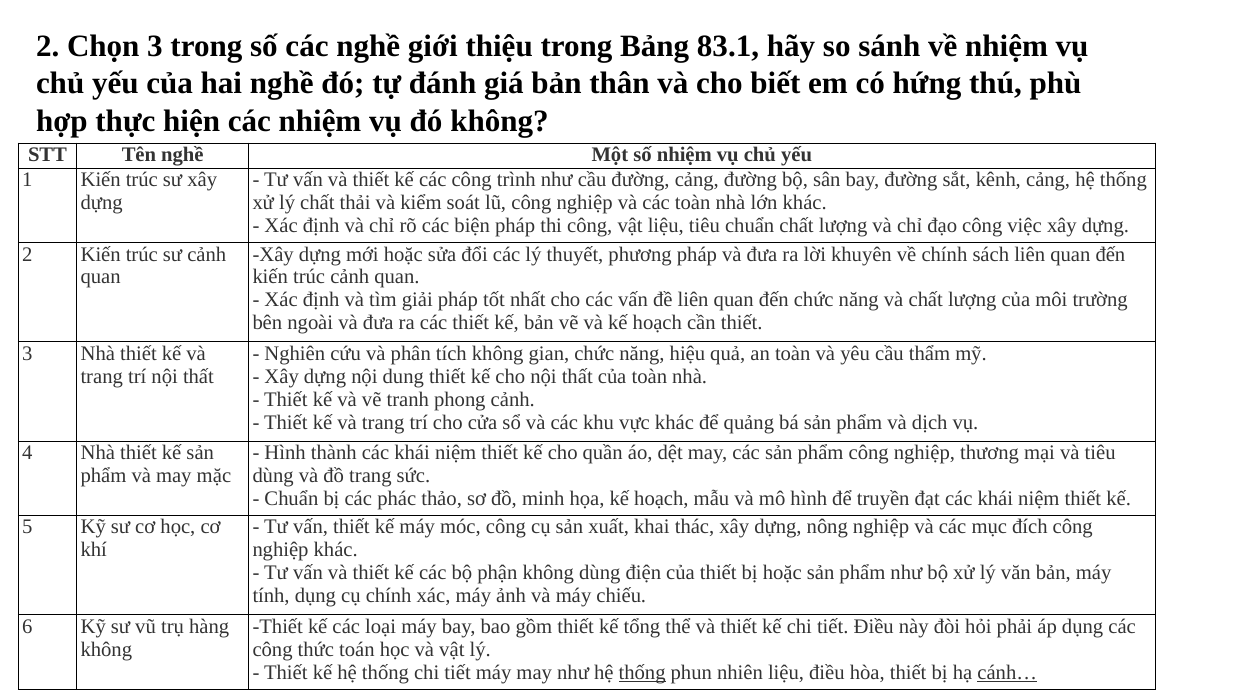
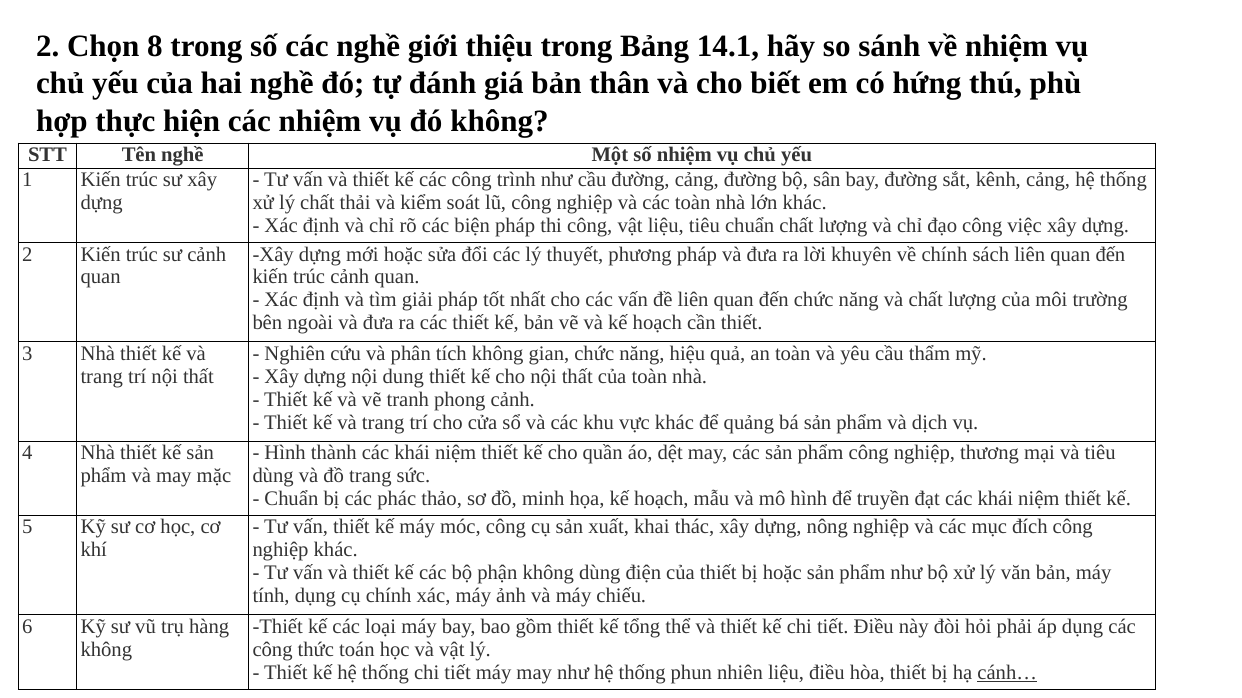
Chọn 3: 3 -> 8
83.1: 83.1 -> 14.1
thống at (642, 673) underline: present -> none
